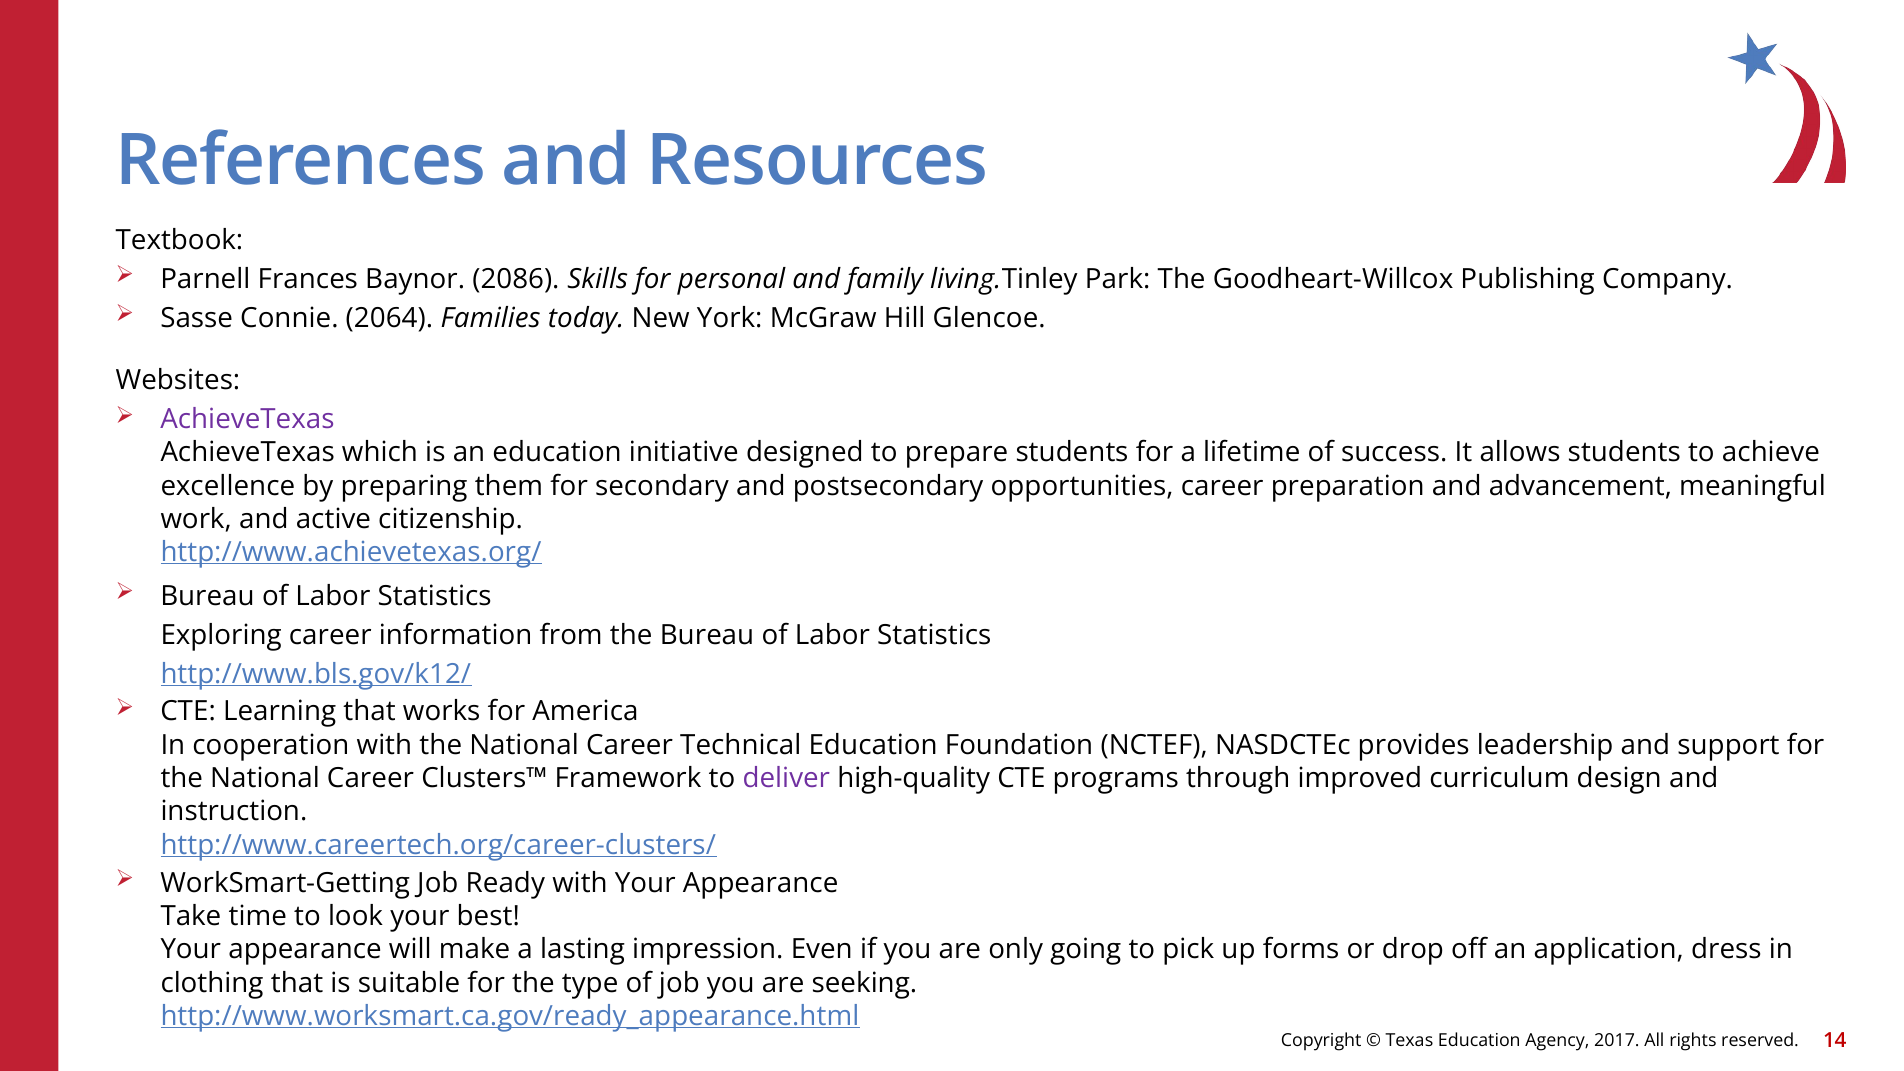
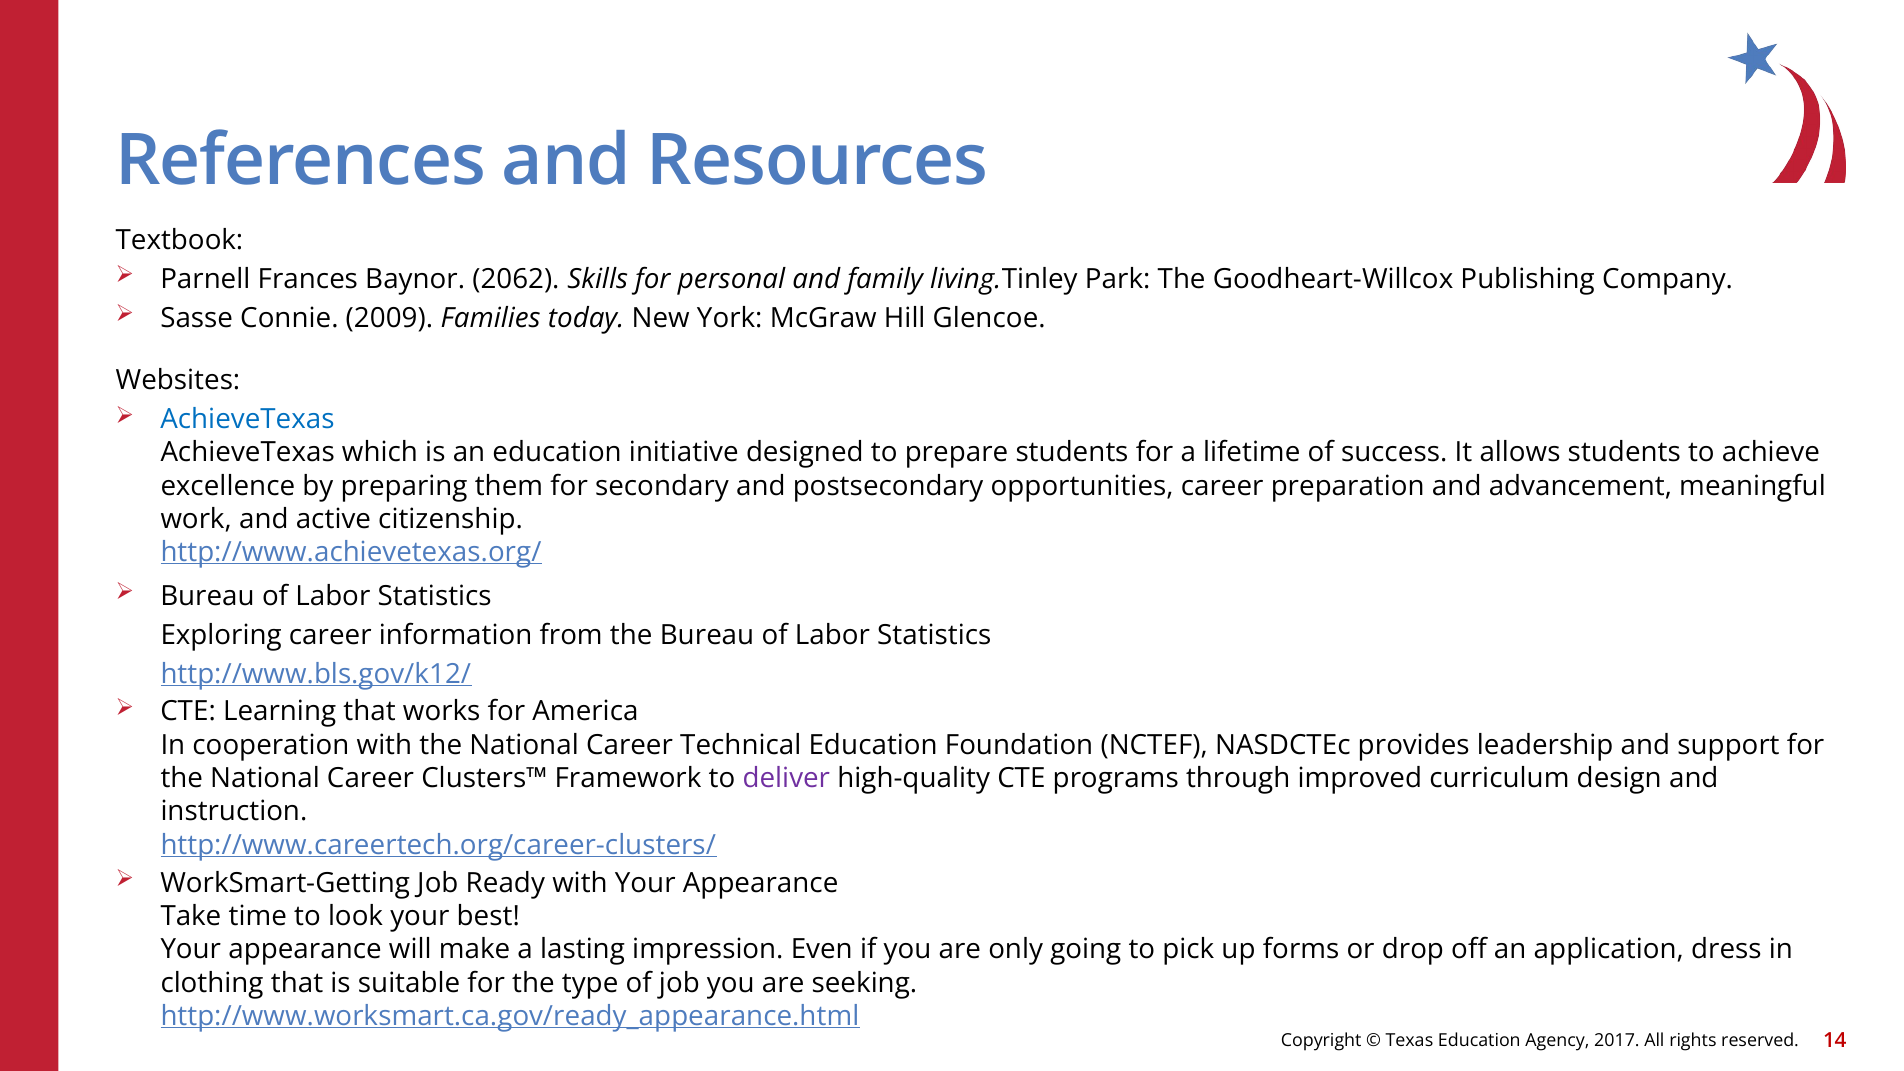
2086: 2086 -> 2062
2064: 2064 -> 2009
AchieveTexas at (247, 419) colour: purple -> blue
